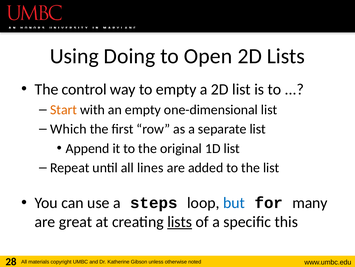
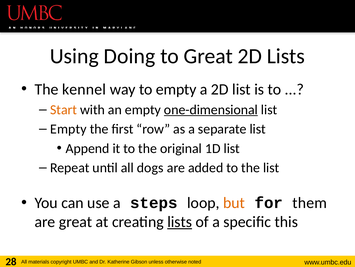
to Open: Open -> Great
control: control -> kennel
one-dimensional underline: none -> present
Which at (68, 129): Which -> Empty
lines: lines -> dogs
but colour: blue -> orange
many: many -> them
